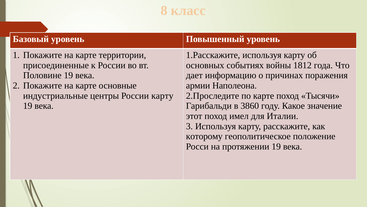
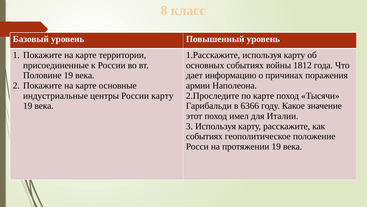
3860: 3860 -> 6366
которому at (204, 136): которому -> событиях
